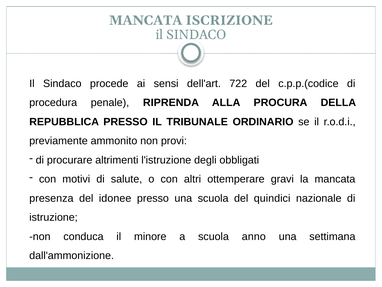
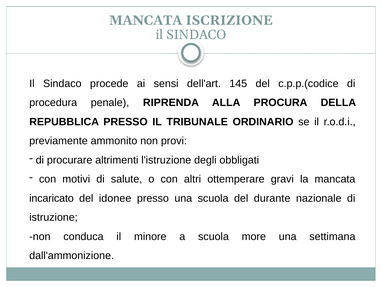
722: 722 -> 145
presenza: presenza -> incaricato
quindici: quindici -> durante
anno: anno -> more
